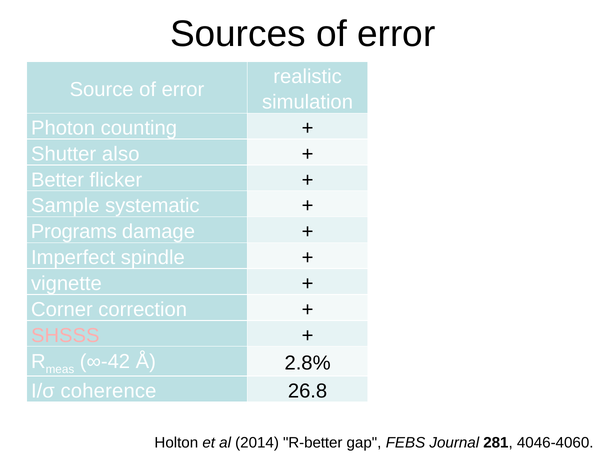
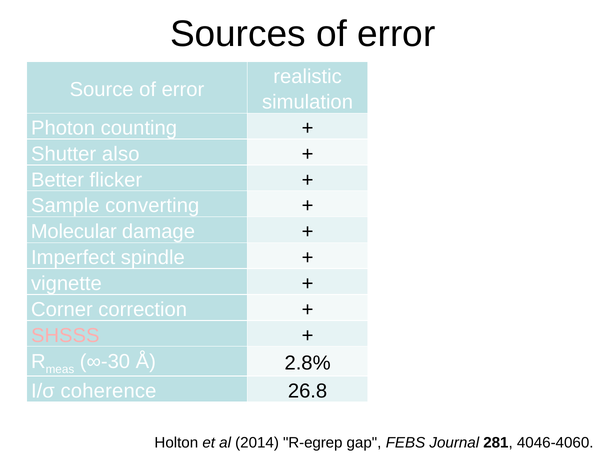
systematic: systematic -> converting
Programs: Programs -> Molecular
∞-42: ∞-42 -> ∞-30
R-better: R-better -> R-egrep
